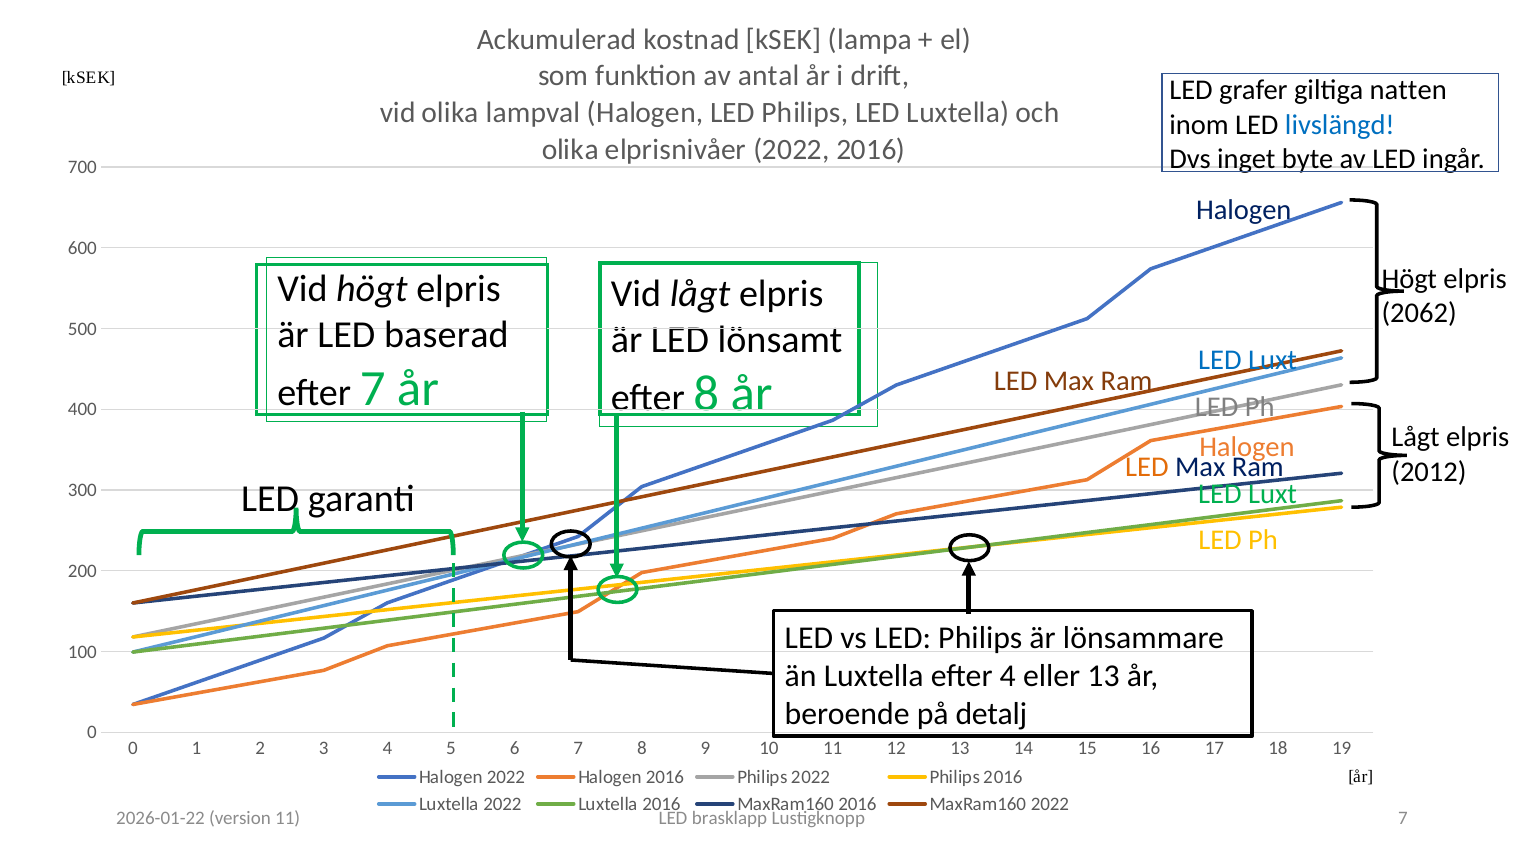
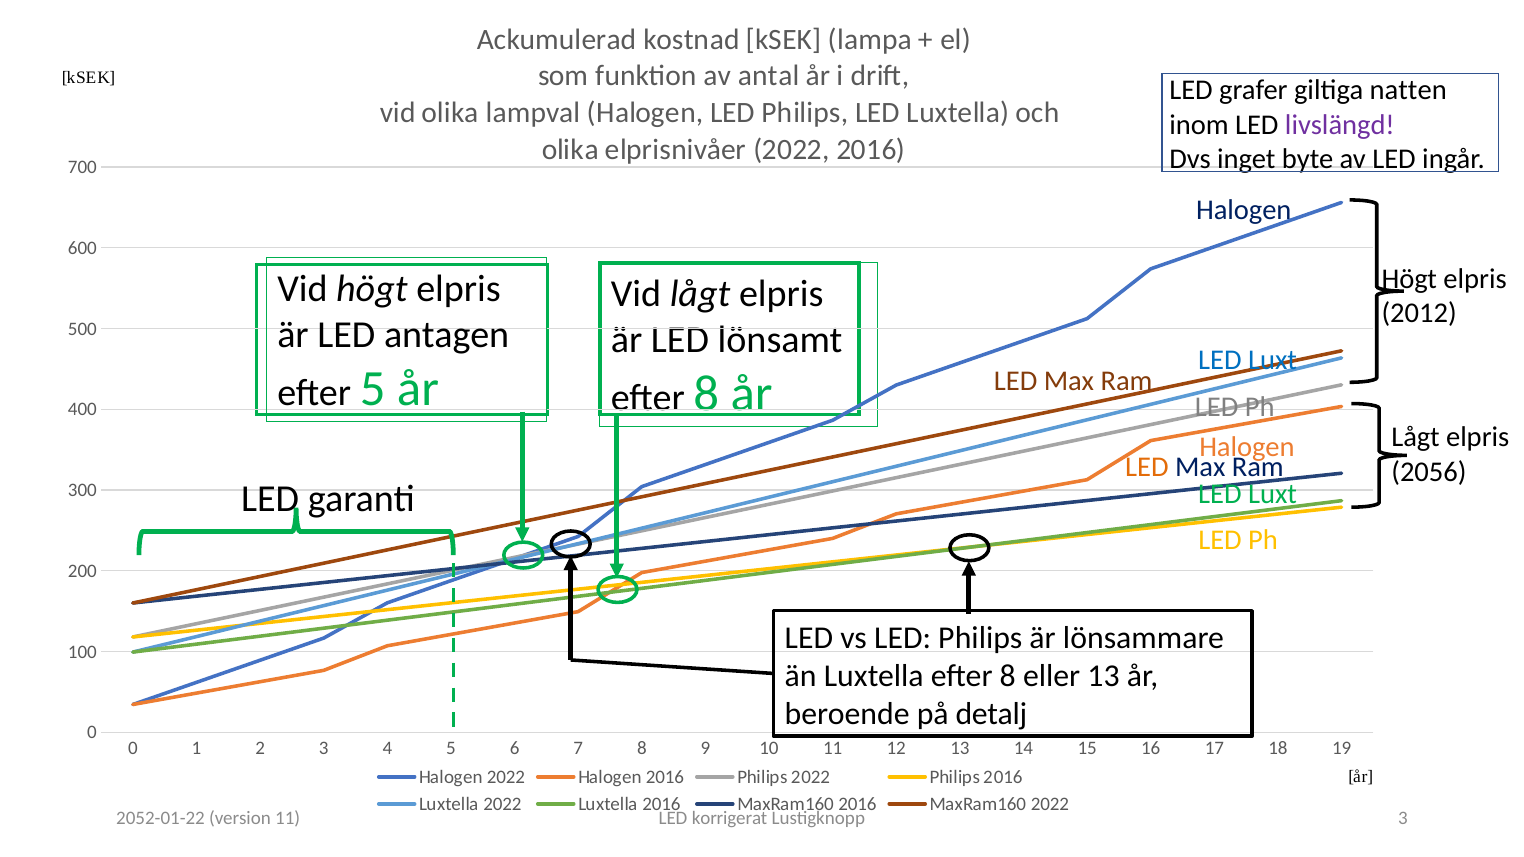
livslängd colour: blue -> purple
2062: 2062 -> 2012
baserad: baserad -> antagen
efter 7: 7 -> 5
2012: 2012 -> 2056
Luxtella efter 4: 4 -> 8
brasklapp: brasklapp -> korrigerat
Lustigknopp 7: 7 -> 3
2026-01-22: 2026-01-22 -> 2052-01-22
